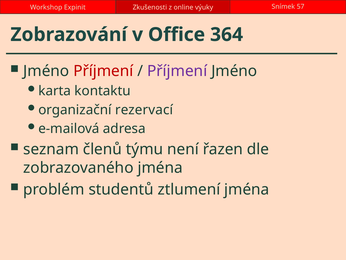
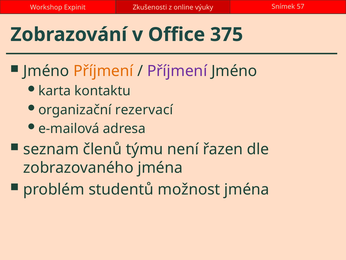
364: 364 -> 375
Příjmení at (103, 71) colour: red -> orange
ztlumení: ztlumení -> možnost
